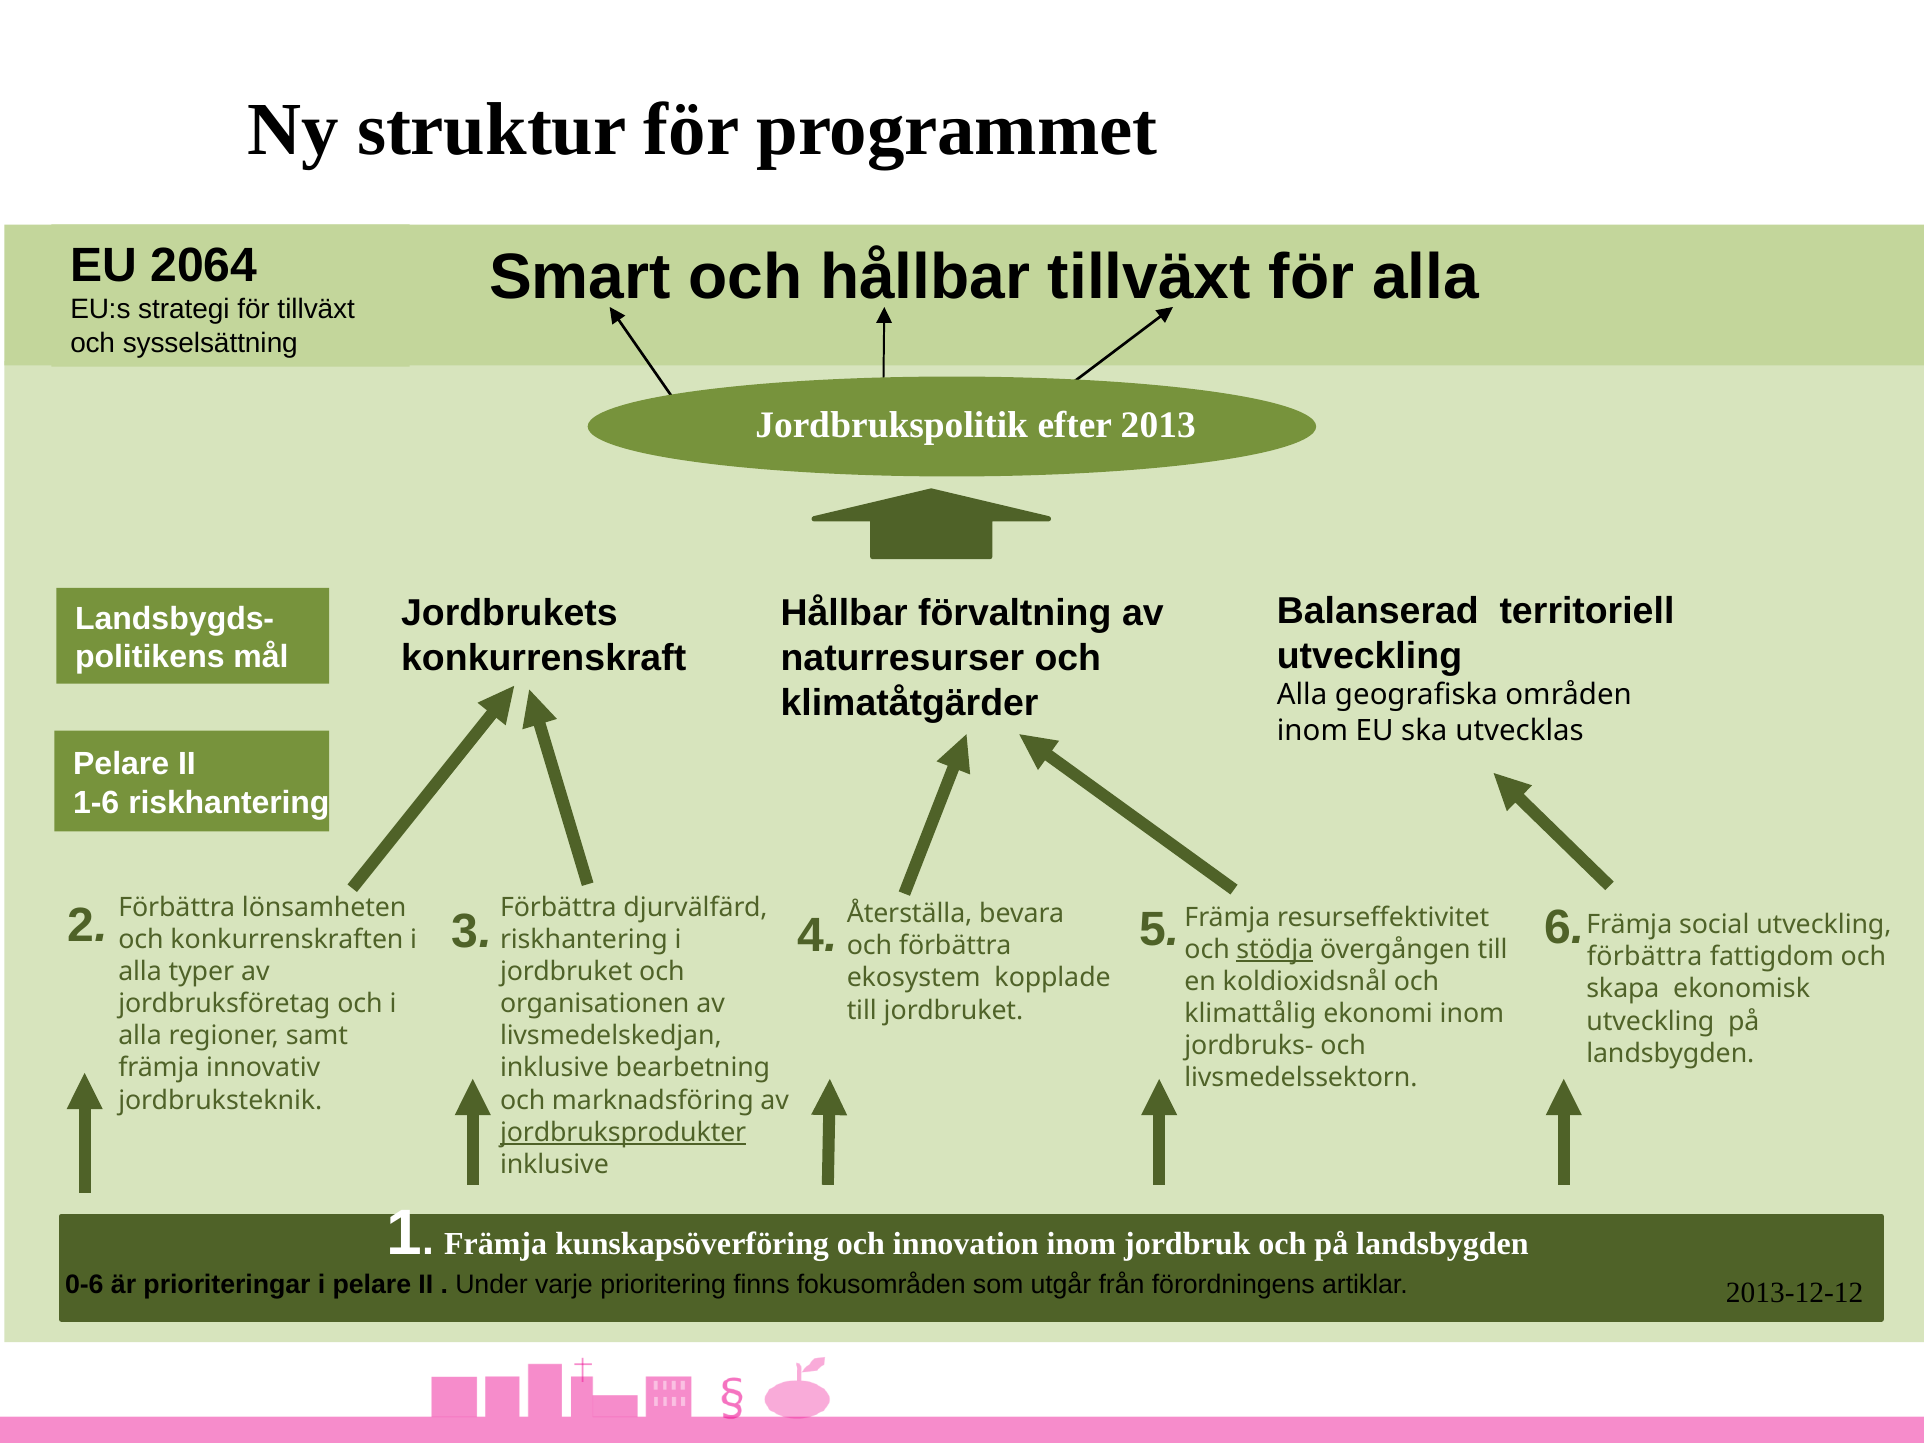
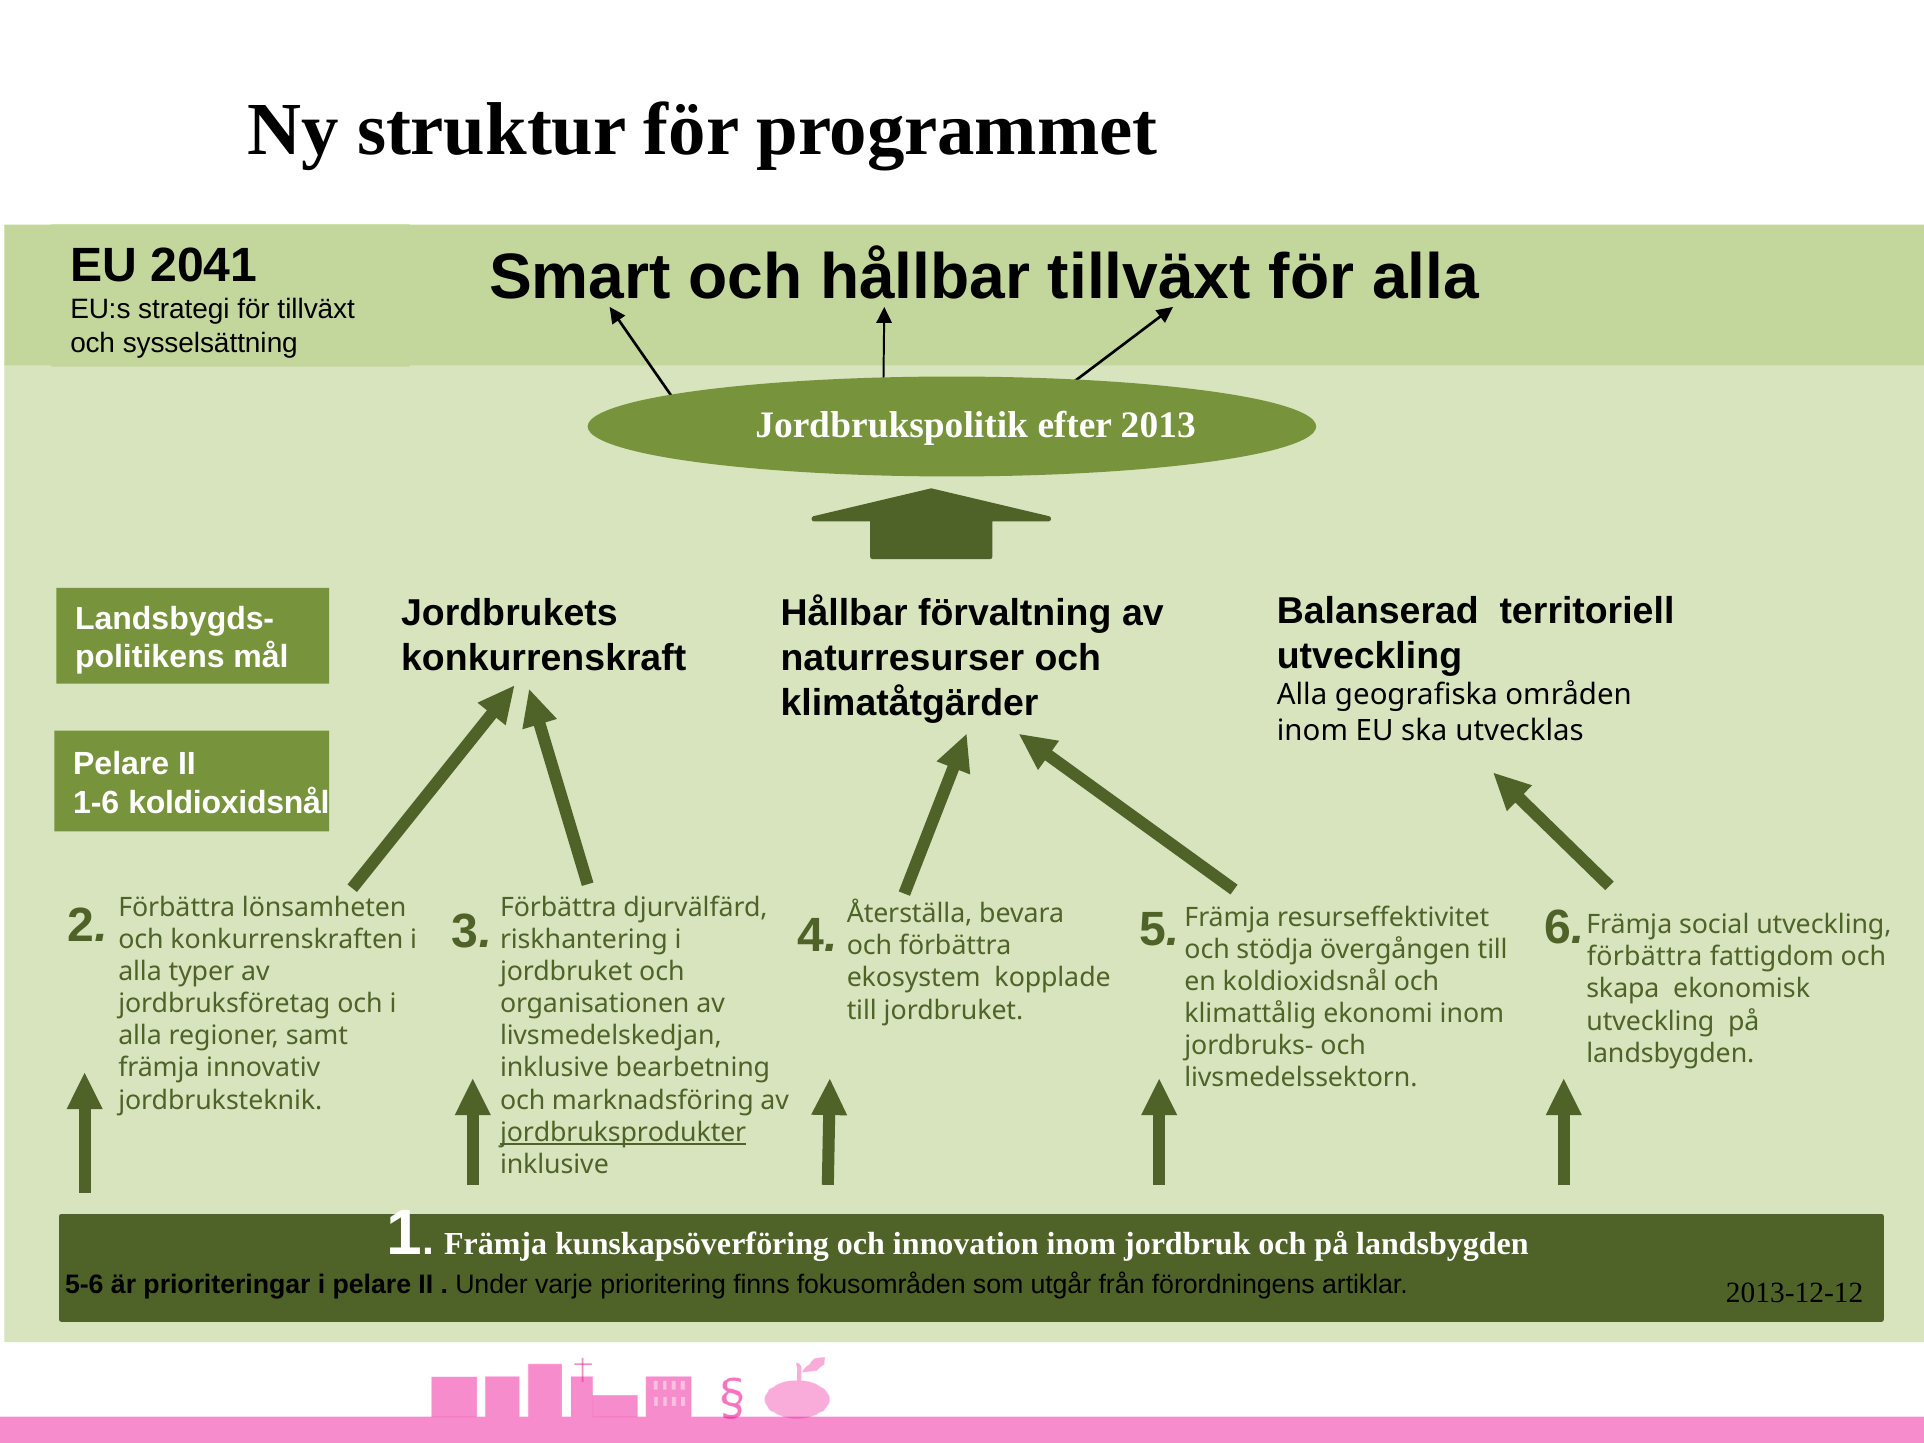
2064: 2064 -> 2041
1-6 riskhantering: riskhantering -> koldioxidsnål
stödja underline: present -> none
0-6: 0-6 -> 5-6
